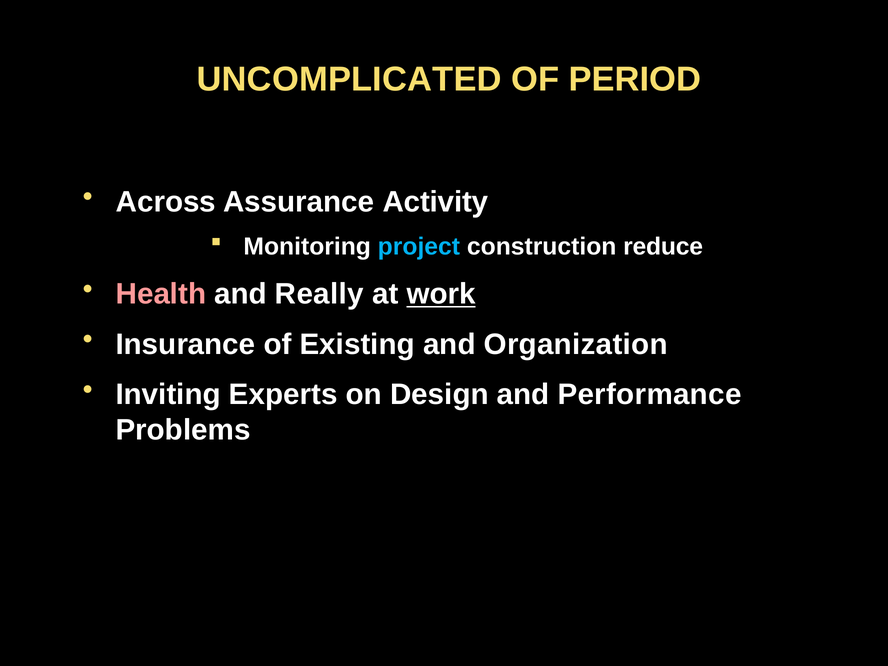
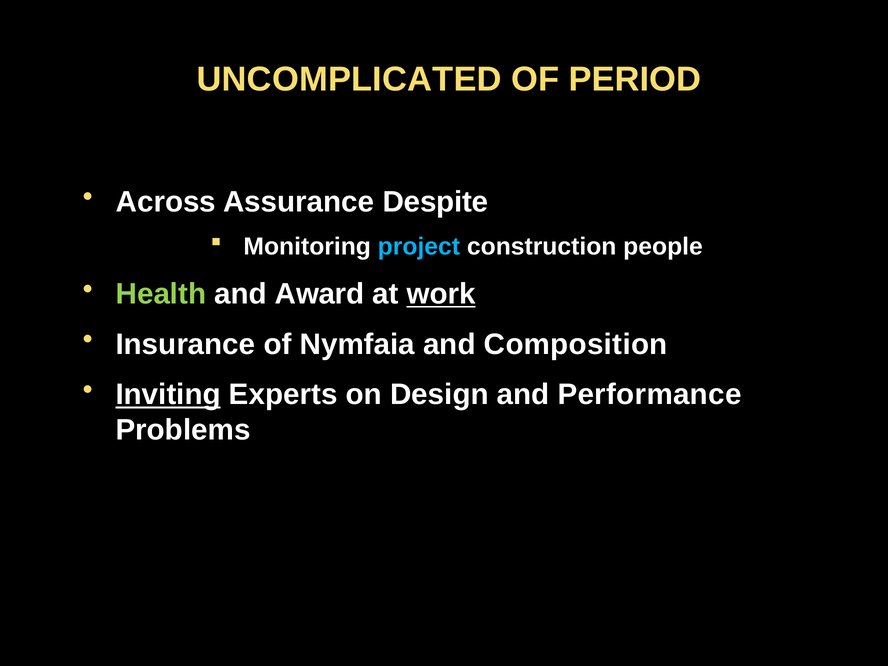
Activity: Activity -> Despite
reduce: reduce -> people
Health colour: pink -> light green
Really: Really -> Award
Existing: Existing -> Νymfaia
Organization: Organization -> Composition
Inviting underline: none -> present
